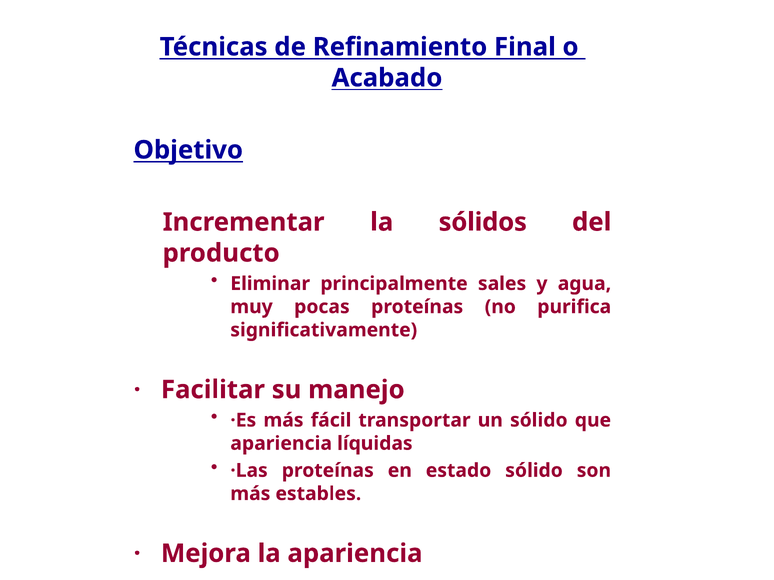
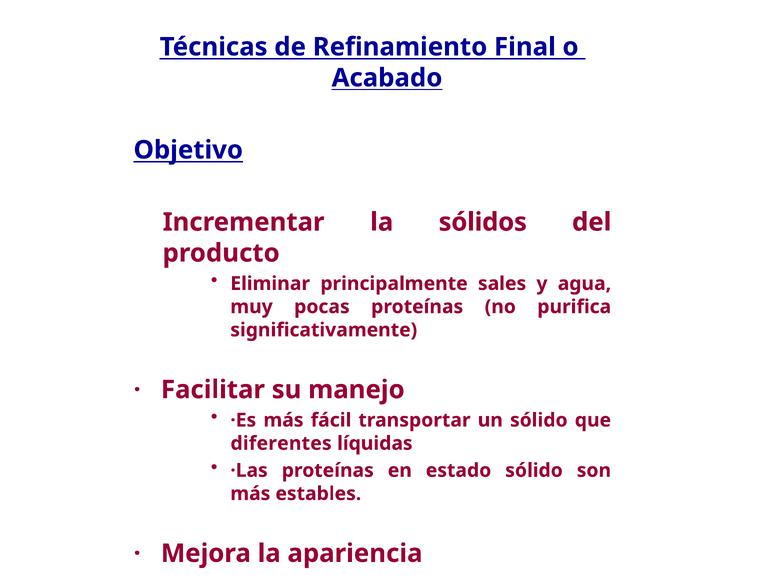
apariencia at (281, 444): apariencia -> diferentes
